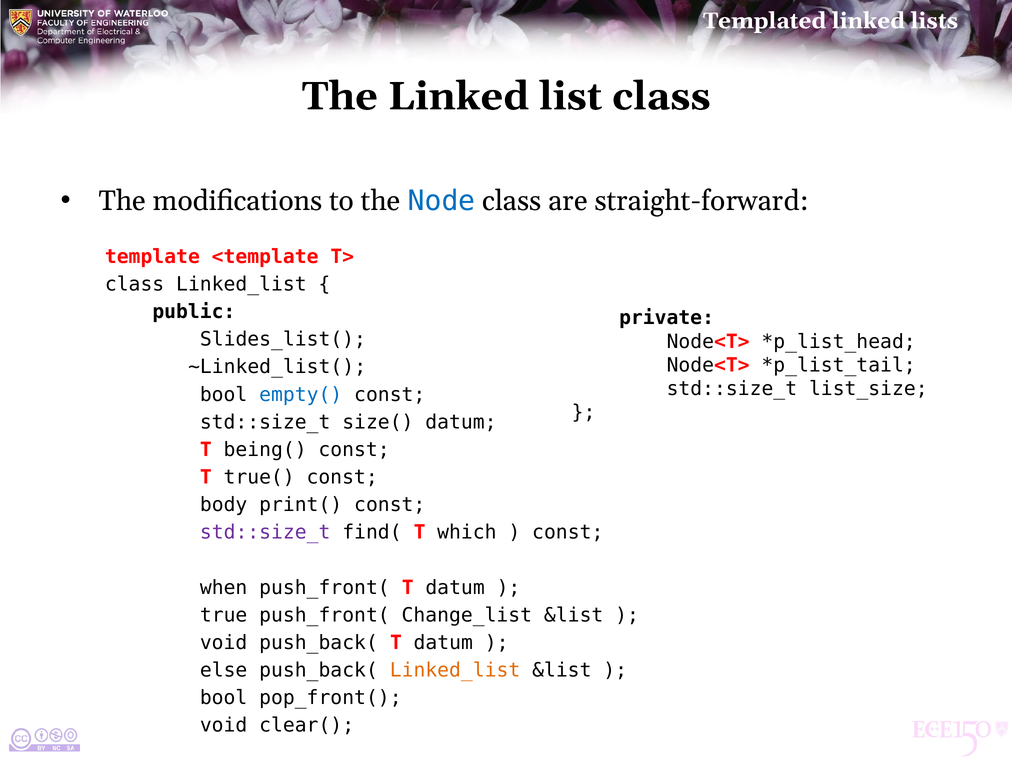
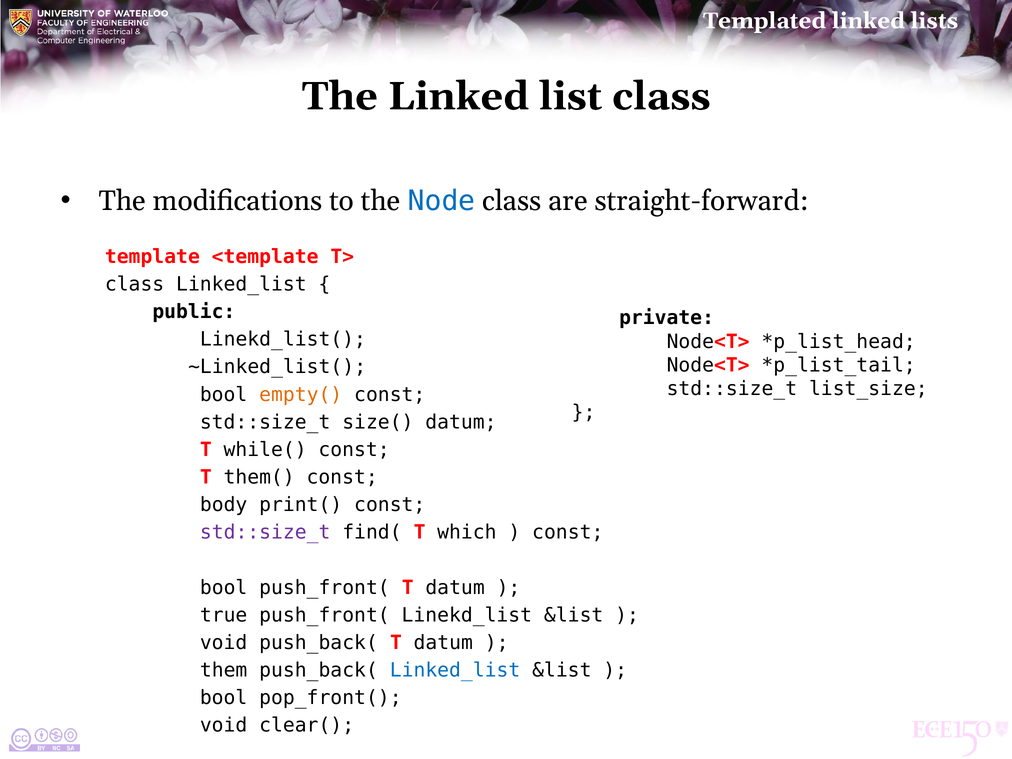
Slides_list(: Slides_list( -> Linekd_list(
empty( colour: blue -> orange
being(: being( -> while(
true(: true( -> them(
when at (224, 588): when -> bool
Change_list: Change_list -> Linekd_list
else: else -> them
Linked_list at (455, 670) colour: orange -> blue
